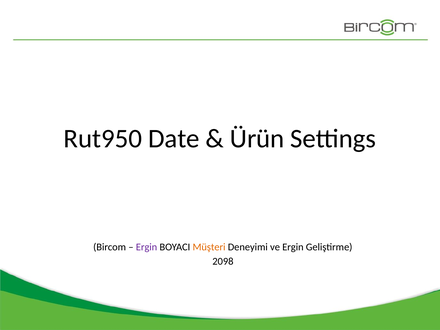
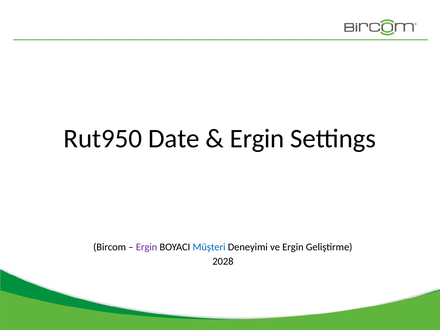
Ürün at (257, 139): Ürün -> Ergin
Müşteri colour: orange -> blue
2098: 2098 -> 2028
